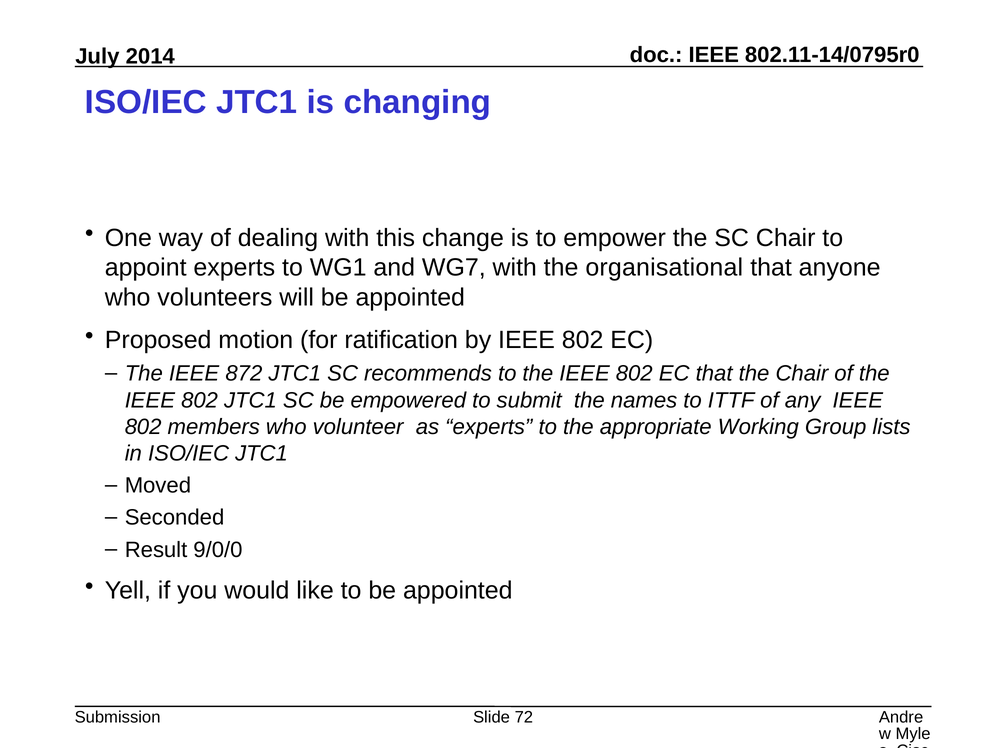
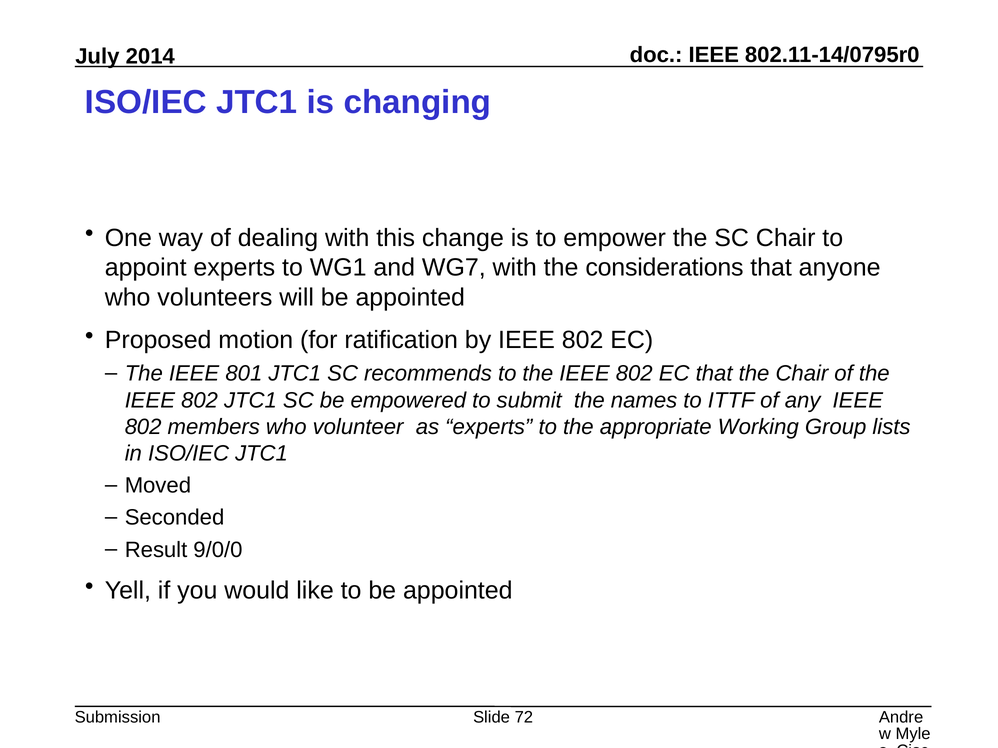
organisational: organisational -> considerations
872: 872 -> 801
